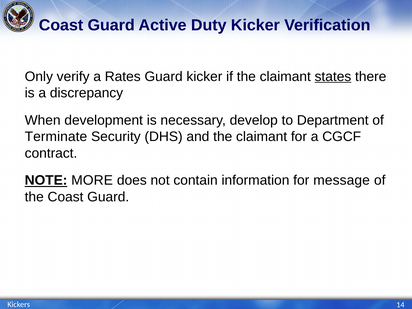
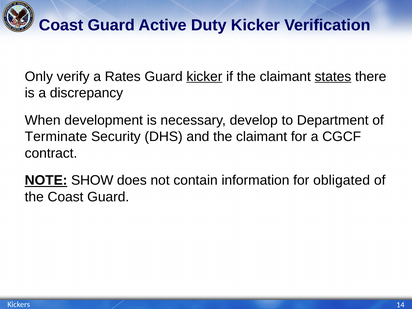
kicker at (204, 77) underline: none -> present
MORE: MORE -> SHOW
message: message -> obligated
